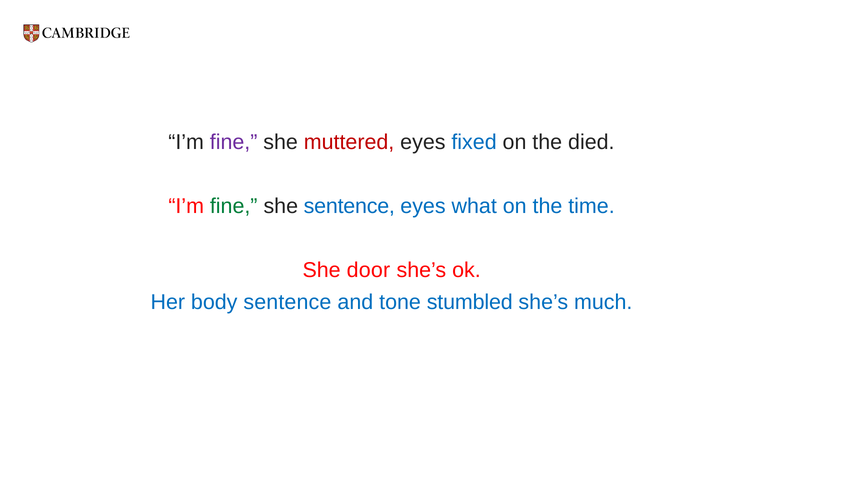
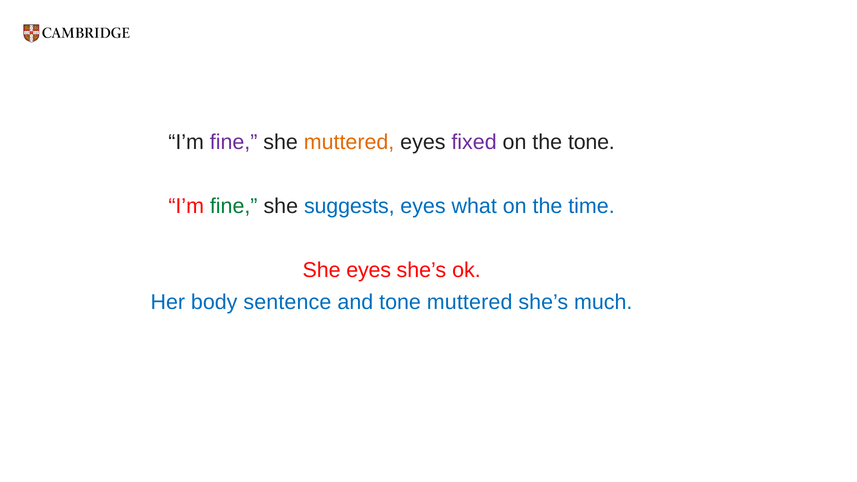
muttered at (349, 142) colour: red -> orange
fixed colour: blue -> purple
the died: died -> tone
she sentence: sentence -> suggests
She door: door -> eyes
tone stumbled: stumbled -> muttered
